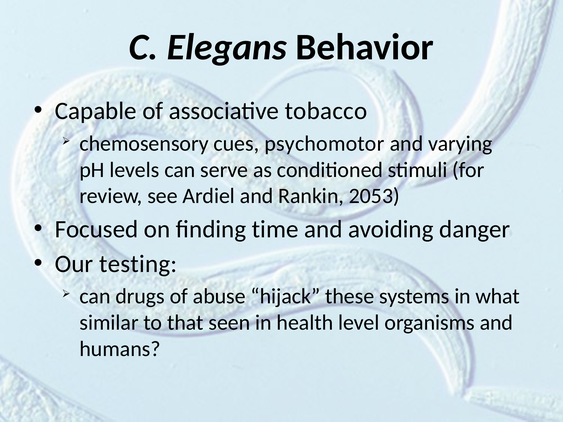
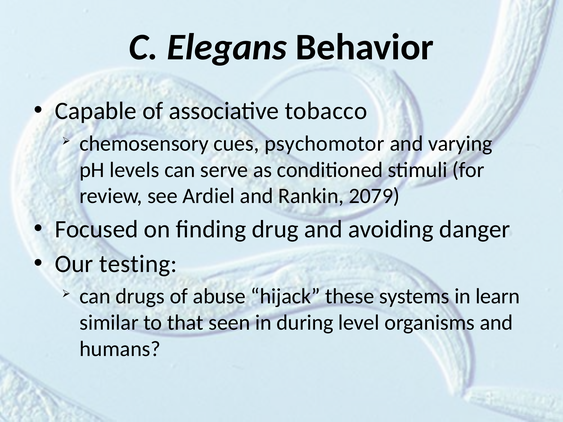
2053: 2053 -> 2079
time: time -> drug
what: what -> learn
health: health -> during
